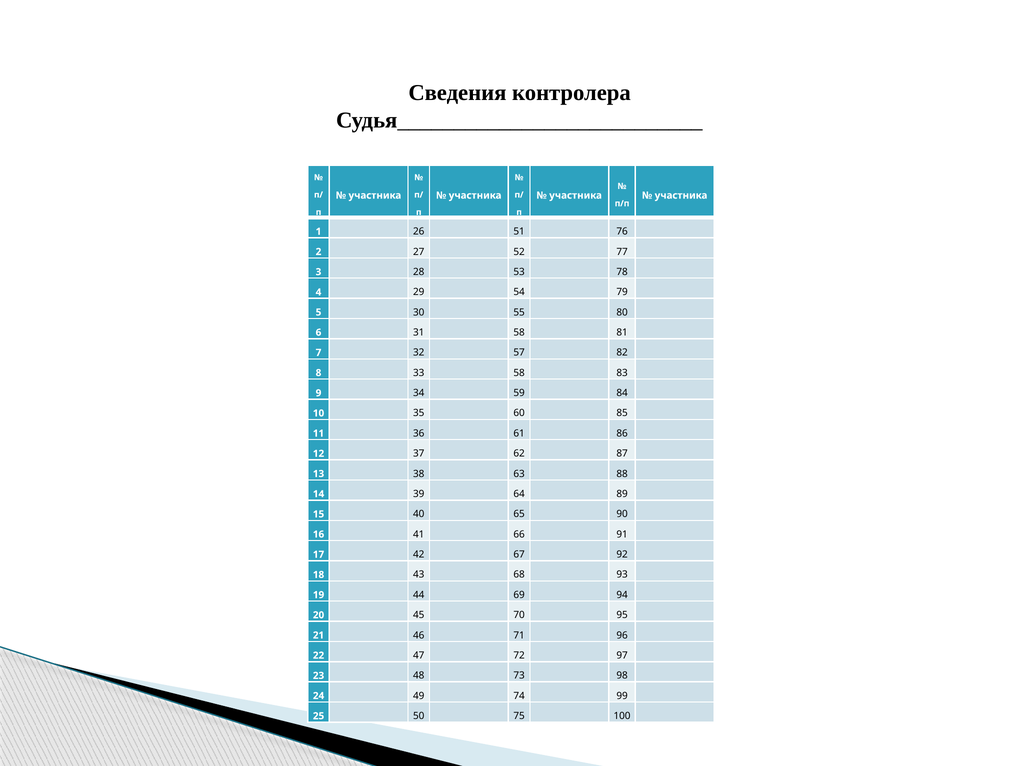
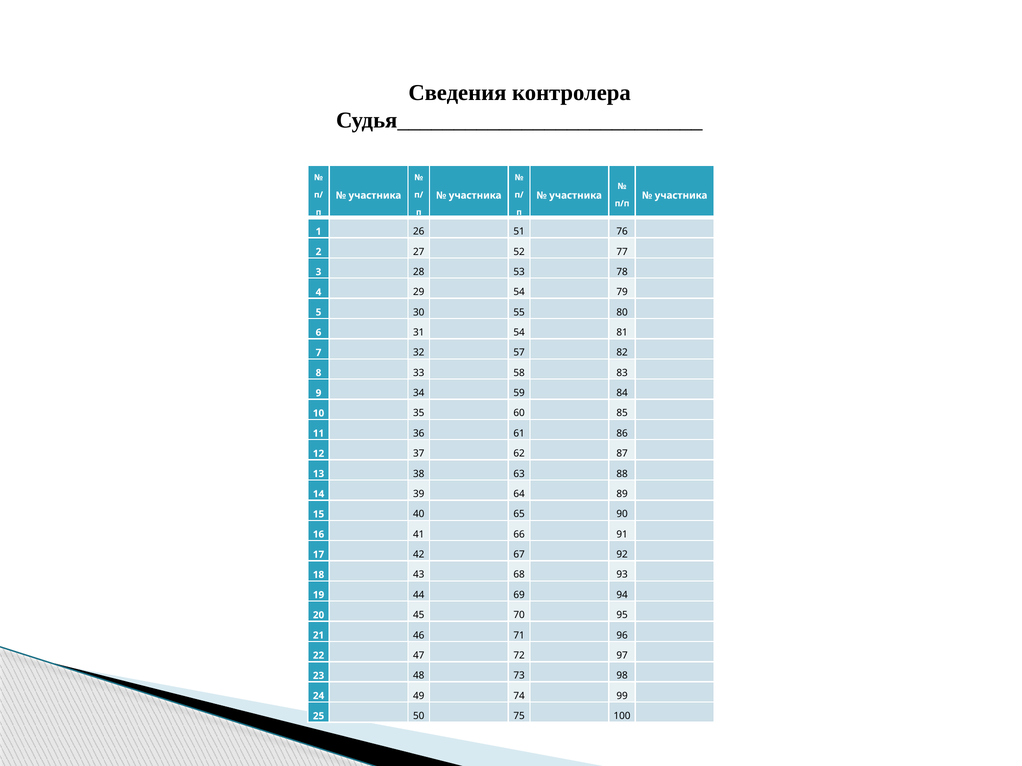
31 58: 58 -> 54
